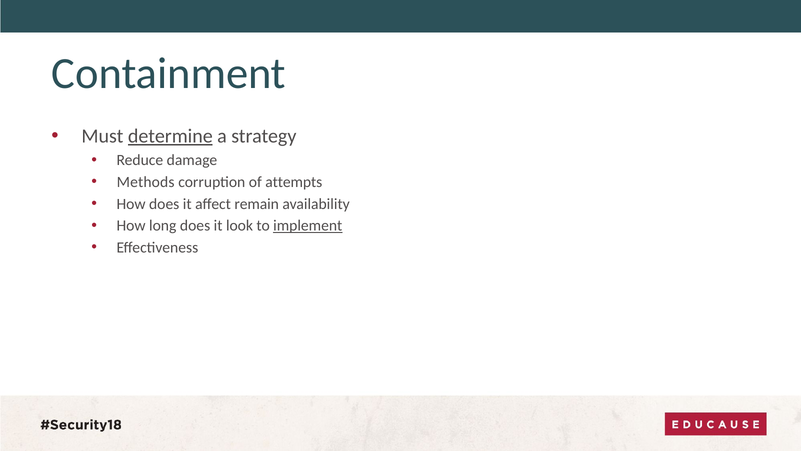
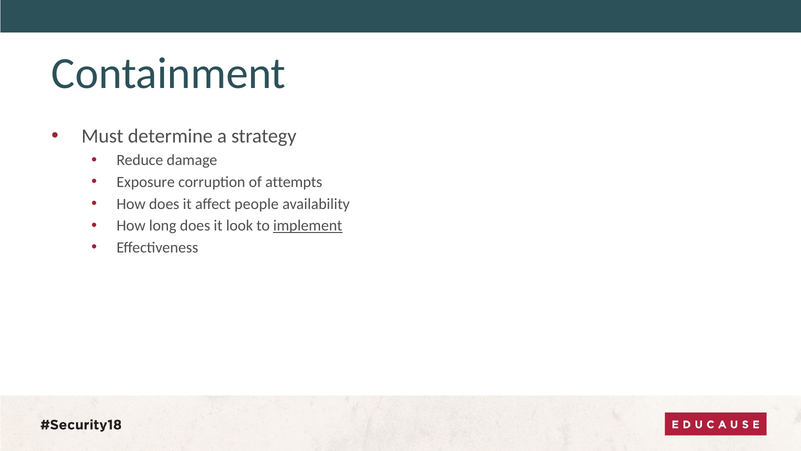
determine underline: present -> none
Methods: Methods -> Exposure
remain: remain -> people
